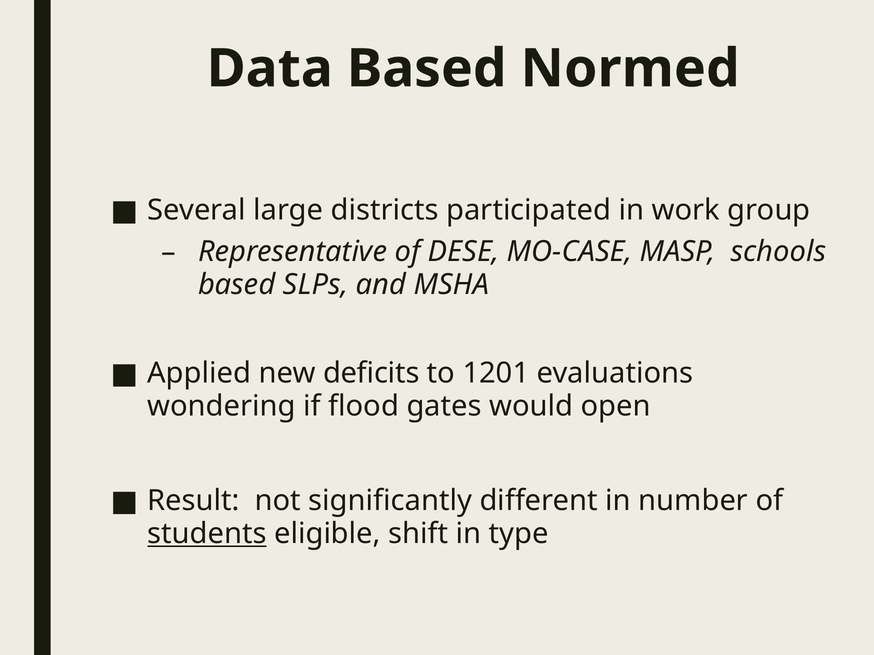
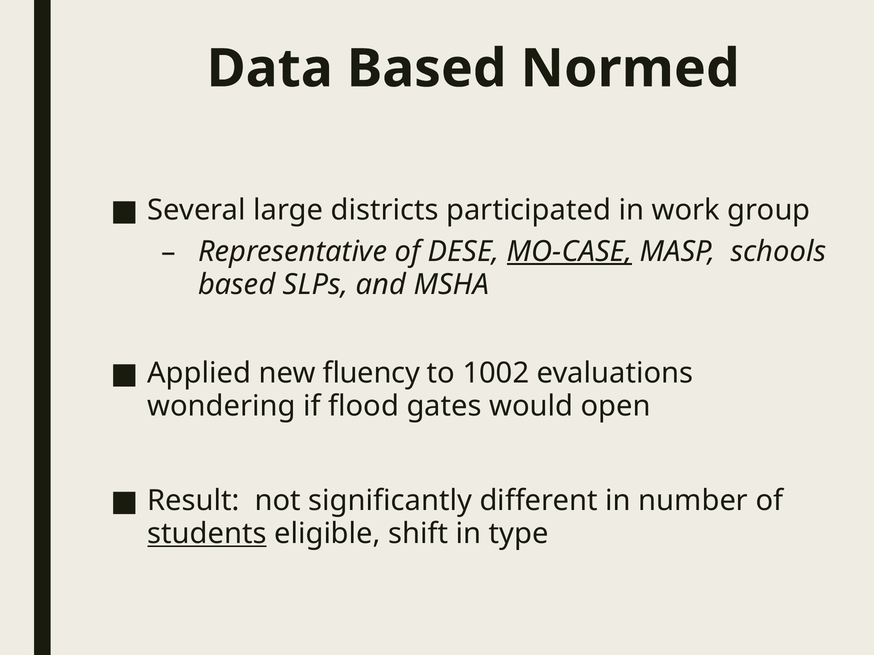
MO-CASE underline: none -> present
deficits: deficits -> fluency
1201: 1201 -> 1002
